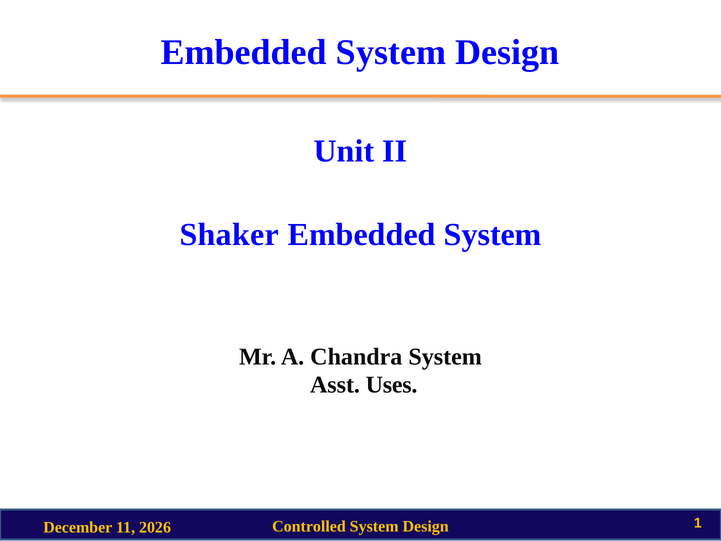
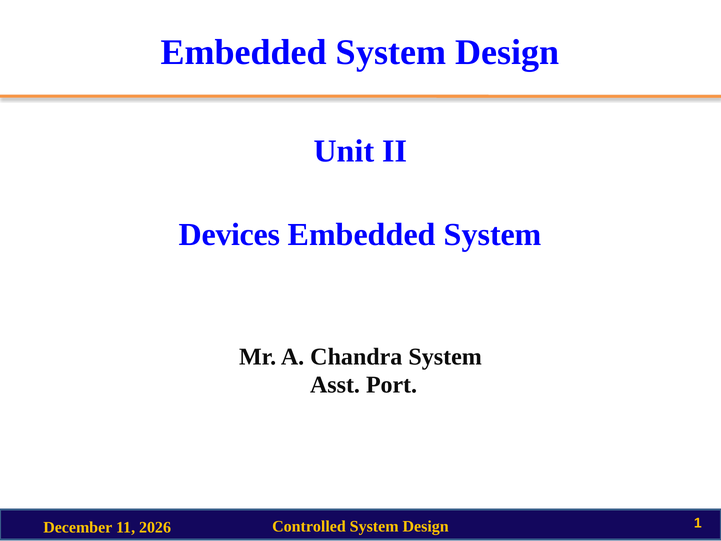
Shaker: Shaker -> Devices
Uses: Uses -> Port
